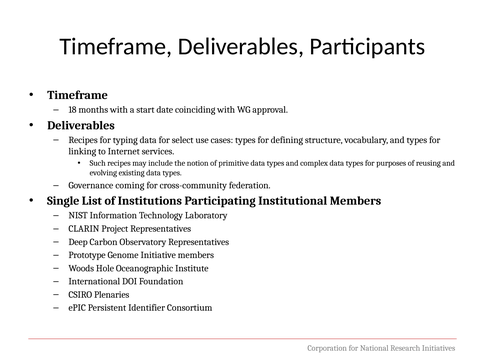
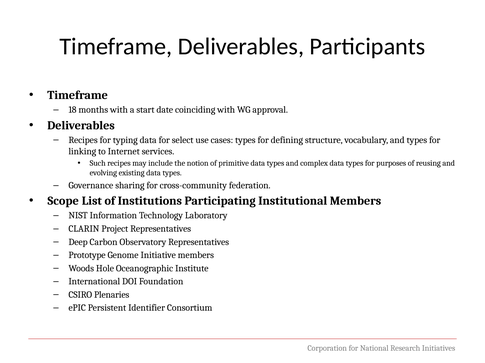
coming: coming -> sharing
Single: Single -> Scope
